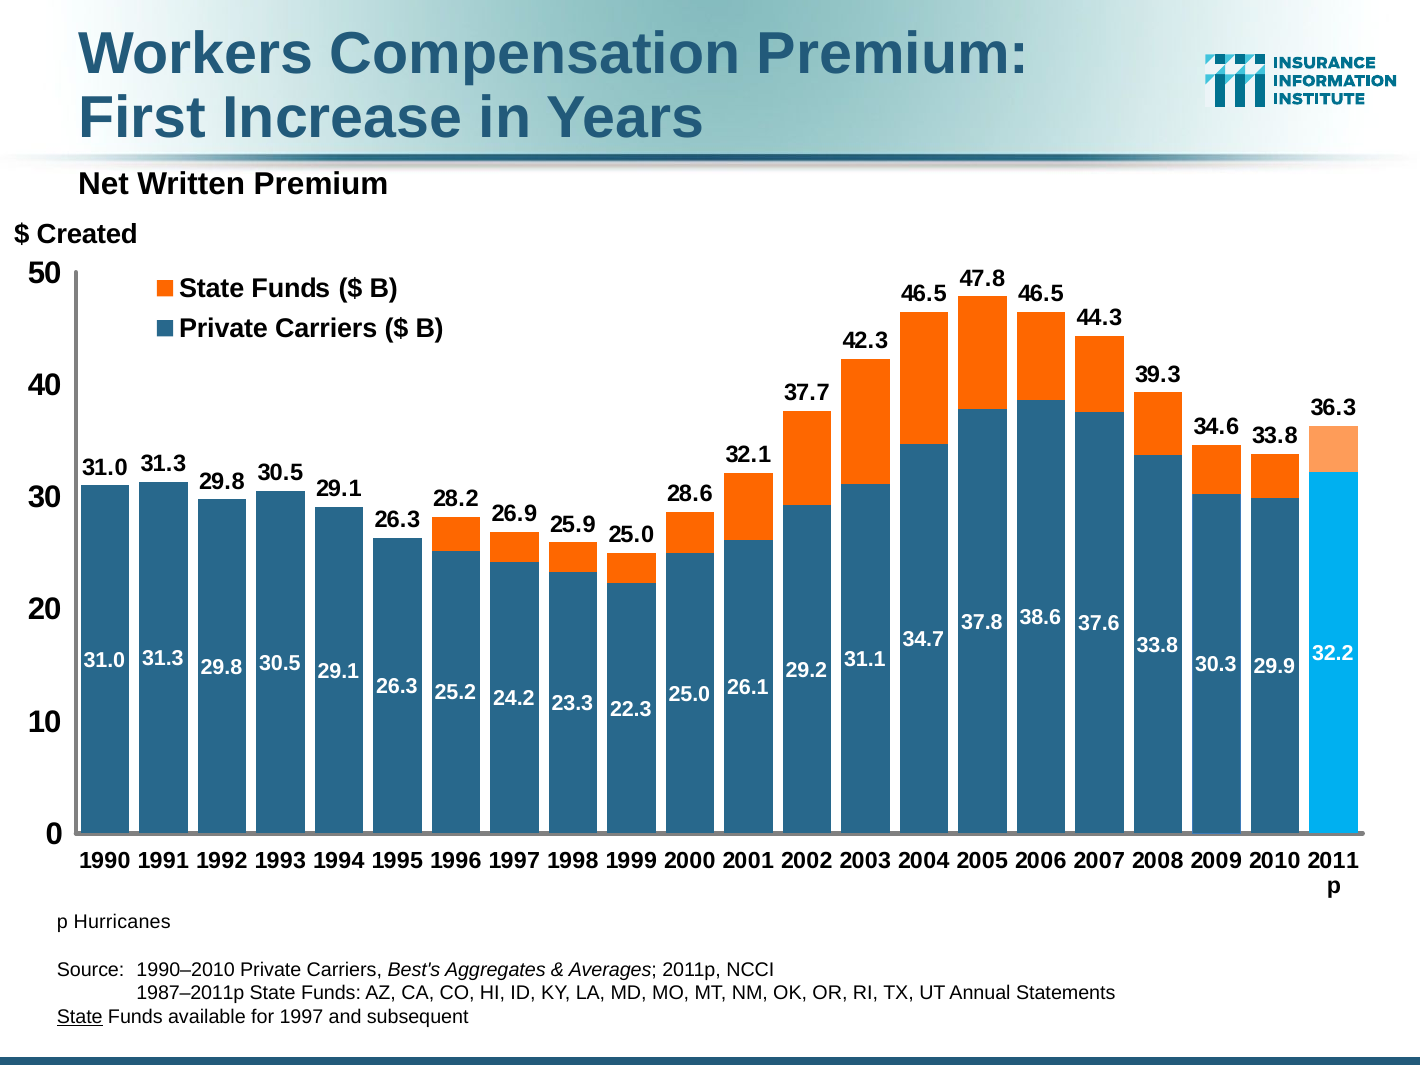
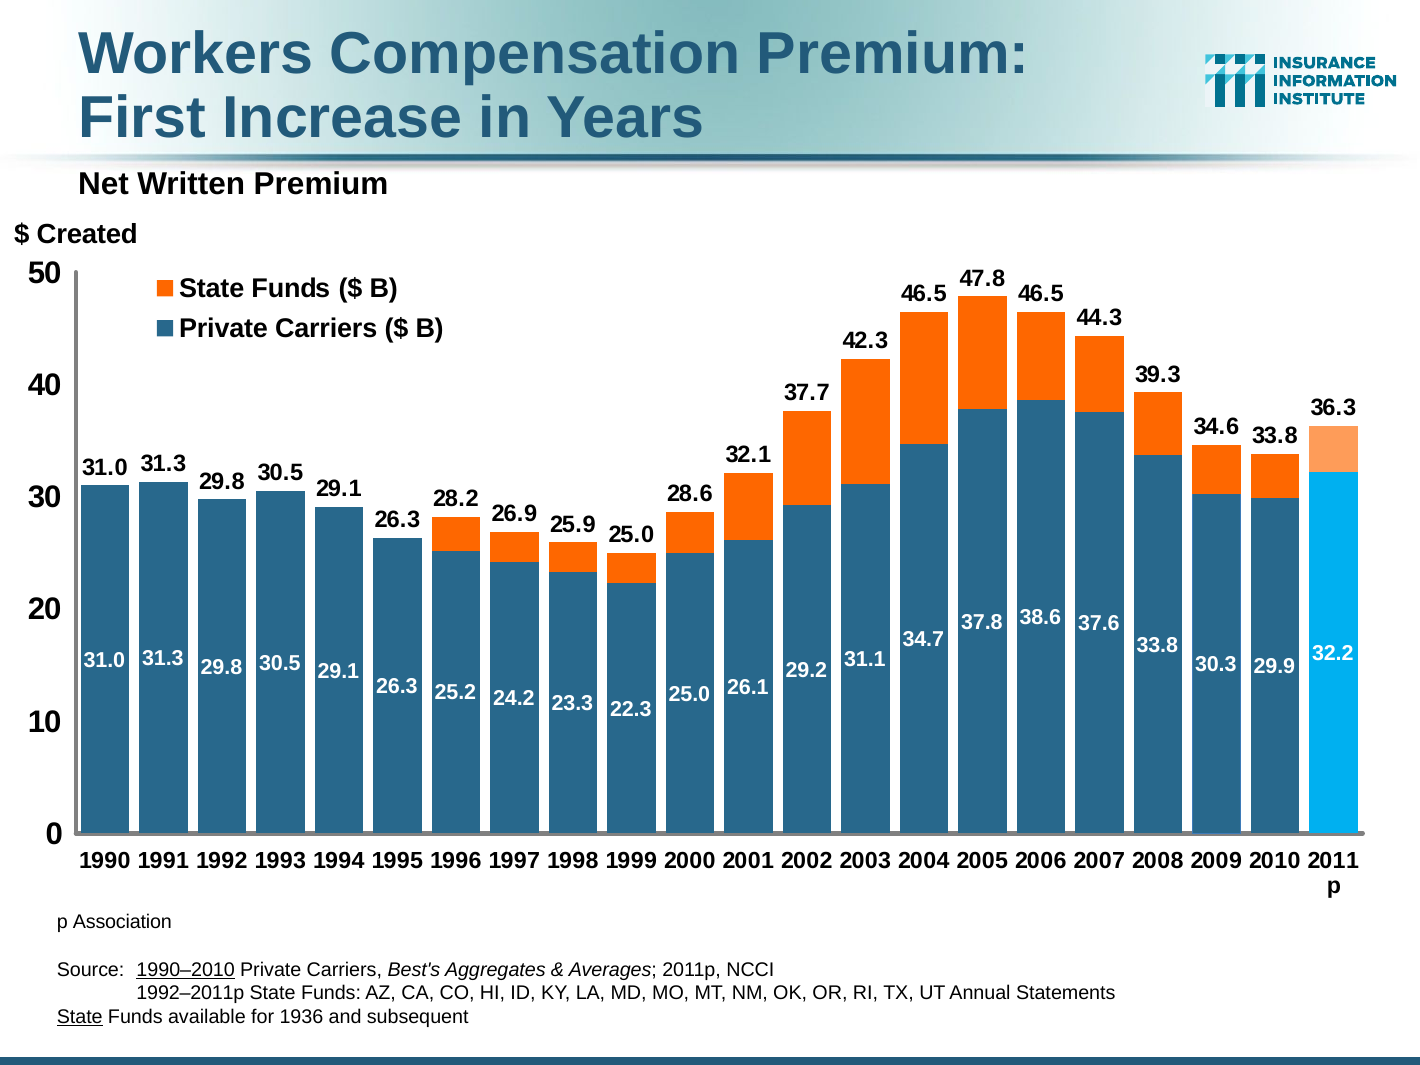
Hurricanes: Hurricanes -> Association
1990–2010 underline: none -> present
1987–2011p: 1987–2011p -> 1992–2011p
for 1997: 1997 -> 1936
